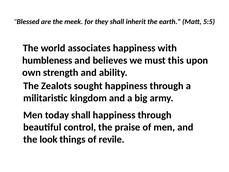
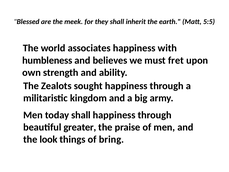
this: this -> fret
control: control -> greater
revile: revile -> bring
